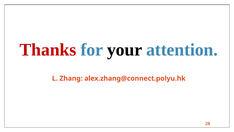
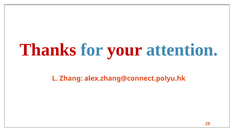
your colour: black -> red
